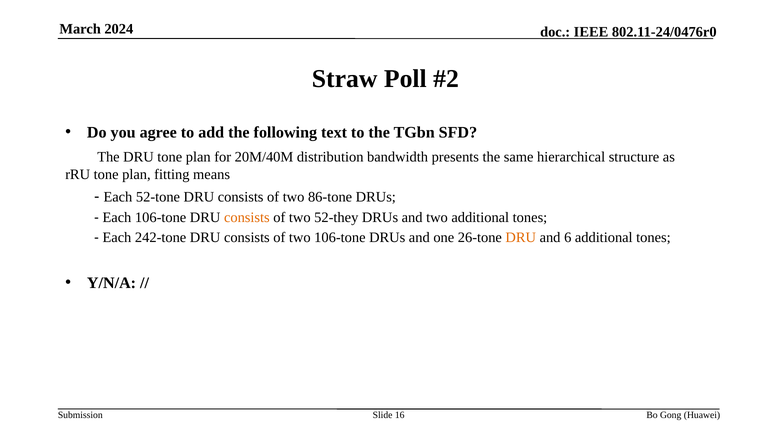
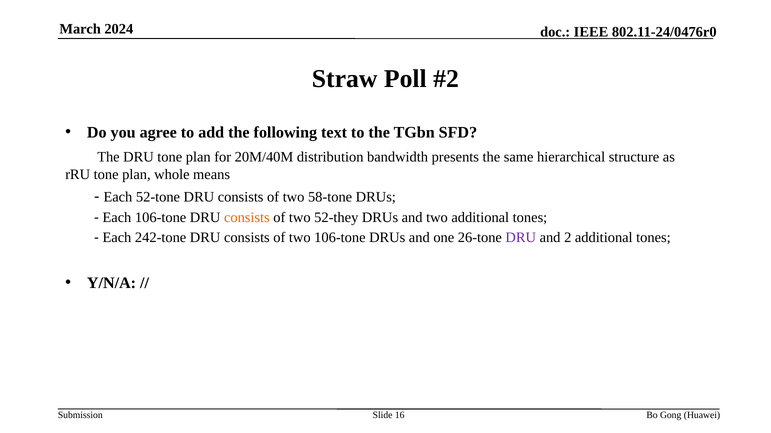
fitting: fitting -> whole
86-tone: 86-tone -> 58-tone
DRU at (521, 238) colour: orange -> purple
6: 6 -> 2
